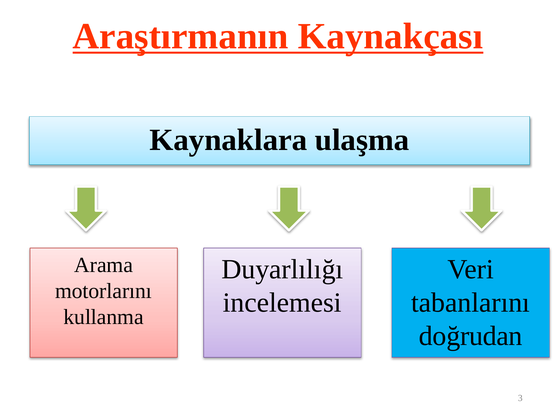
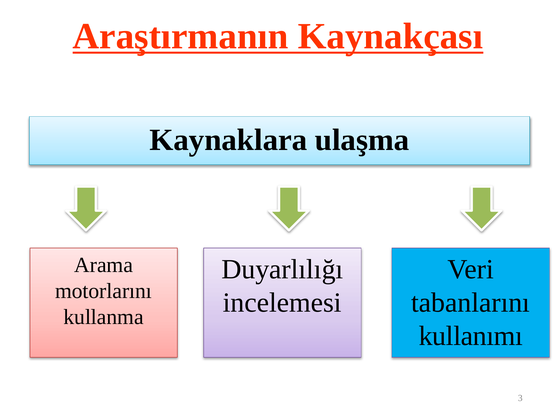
doğrudan: doğrudan -> kullanımı
